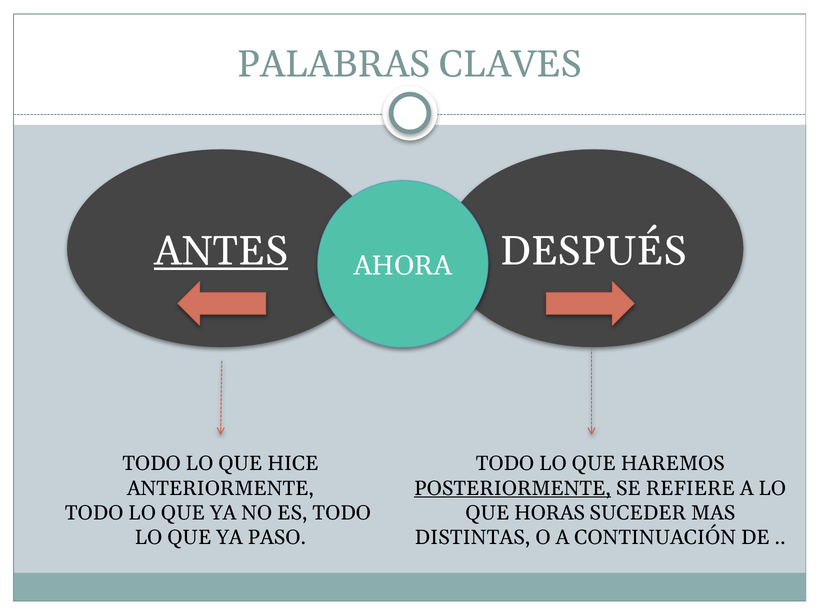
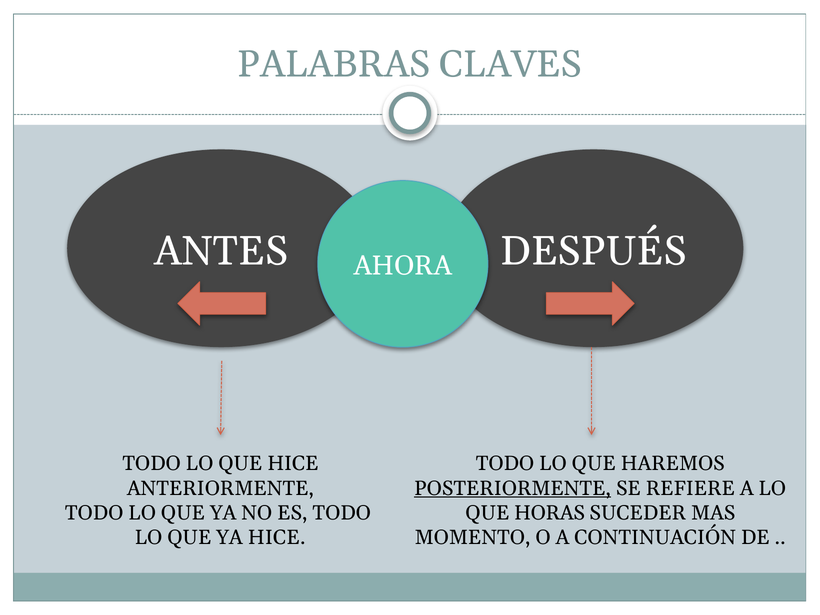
ANTES underline: present -> none
YA PASO: PASO -> HICE
DISTINTAS: DISTINTAS -> MOMENTO
